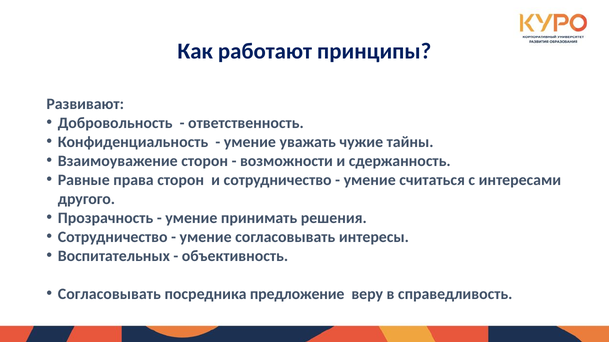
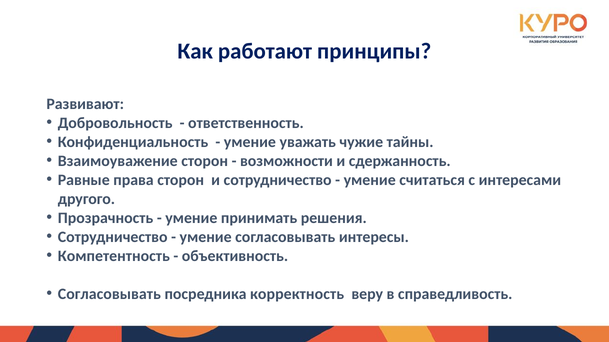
Воспитательных: Воспитательных -> Компетентность
предложение: предложение -> корректность
